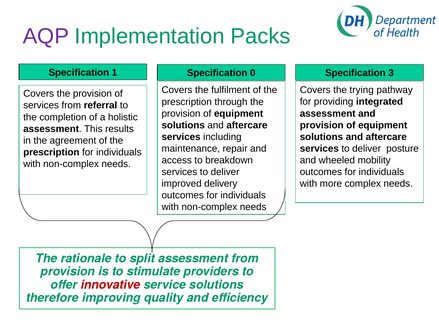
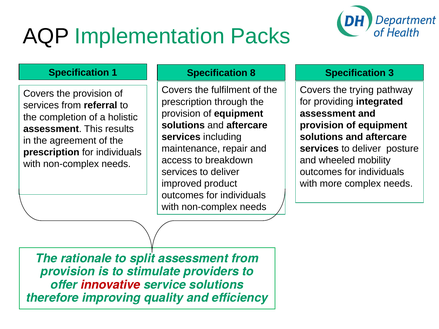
AQP colour: purple -> black
0: 0 -> 8
delivery: delivery -> product
